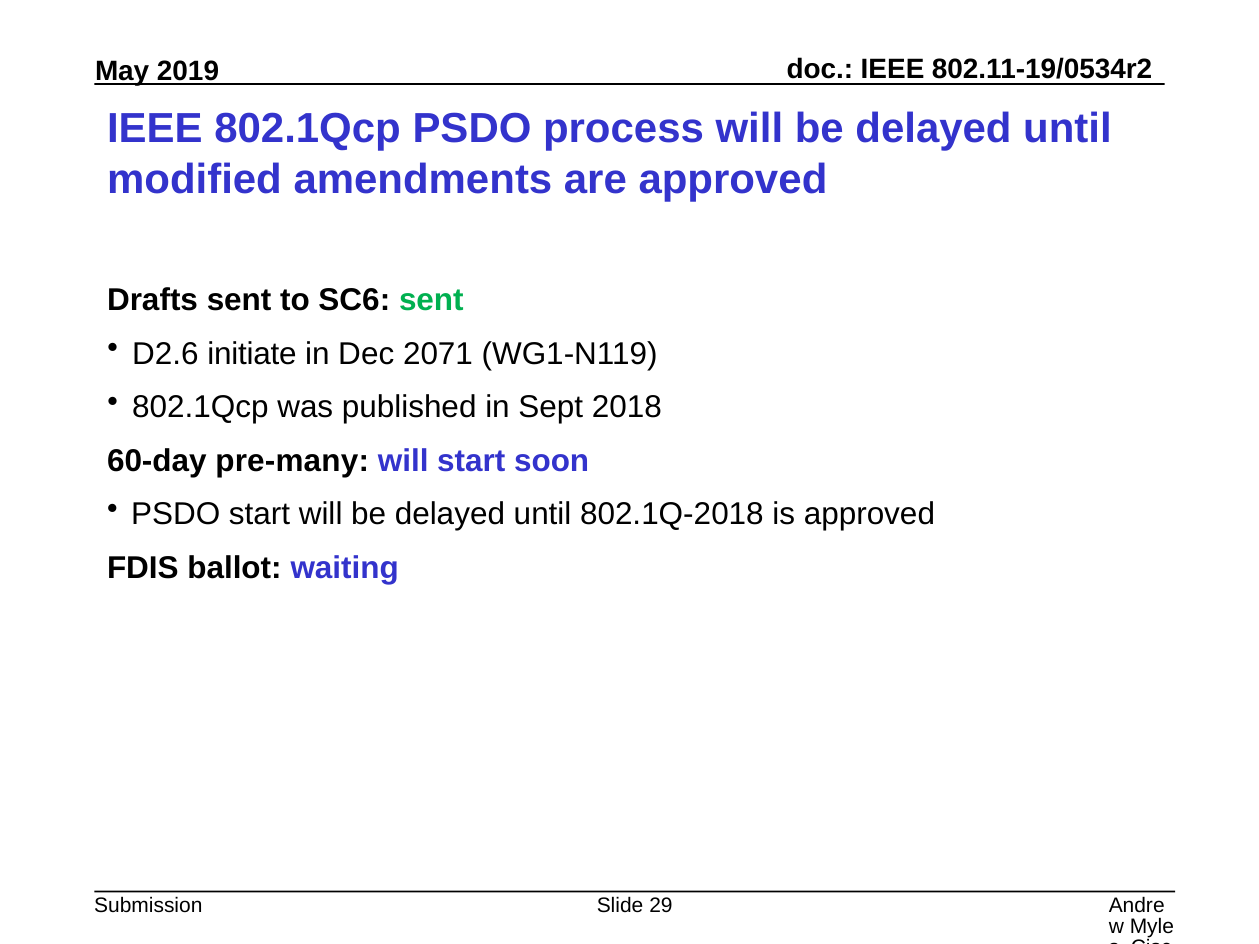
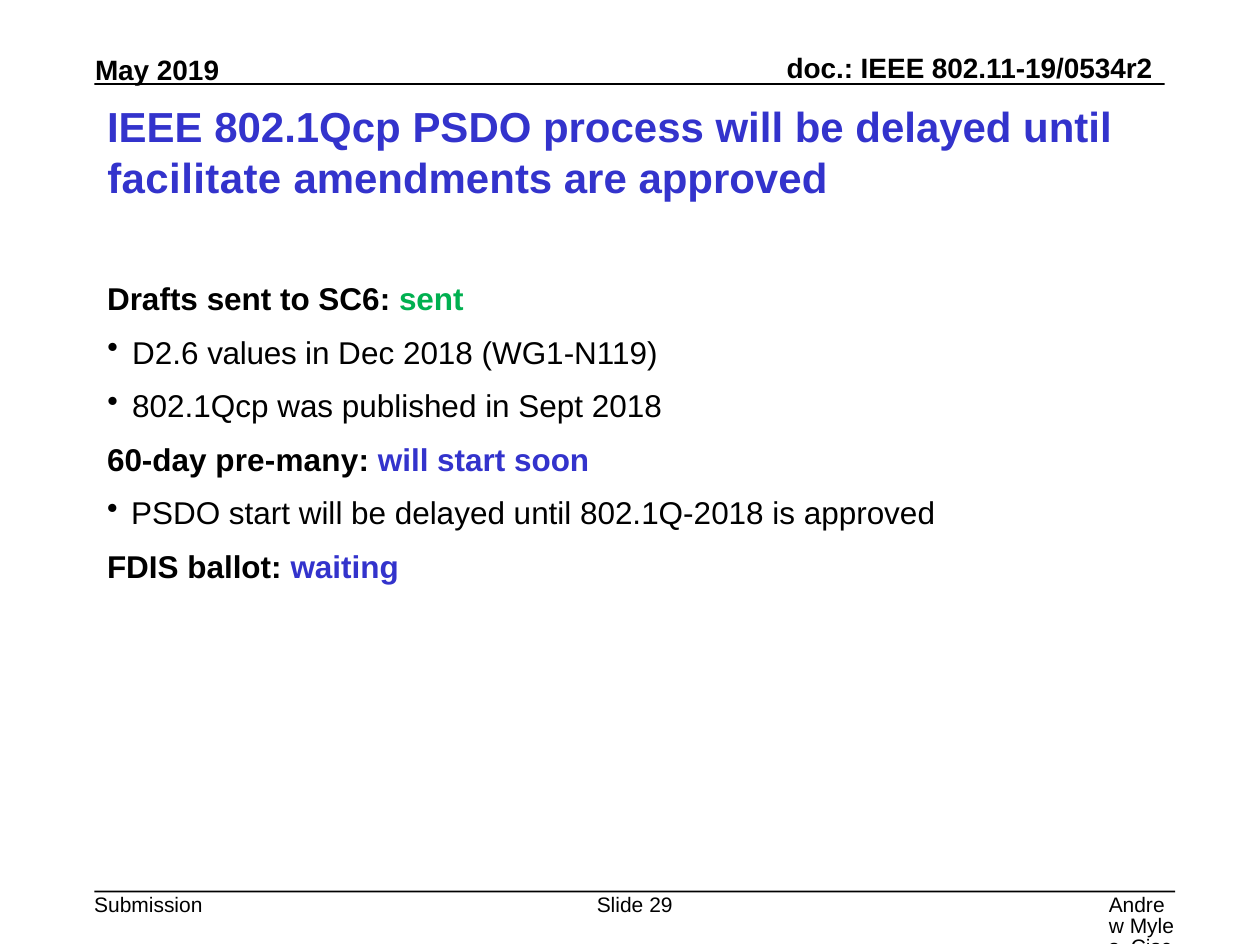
modified: modified -> facilitate
initiate: initiate -> values
Dec 2071: 2071 -> 2018
